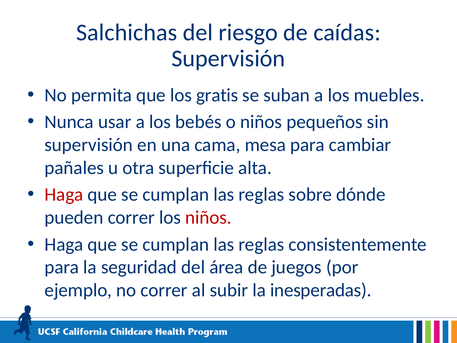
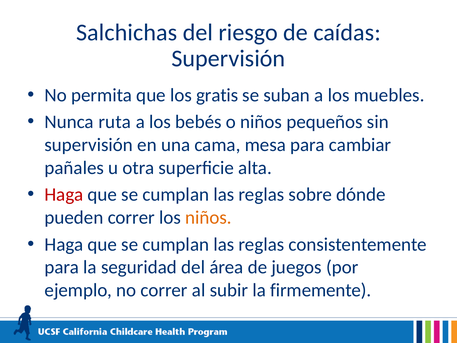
usar: usar -> ruta
niños at (208, 217) colour: red -> orange
inesperadas: inesperadas -> firmemente
